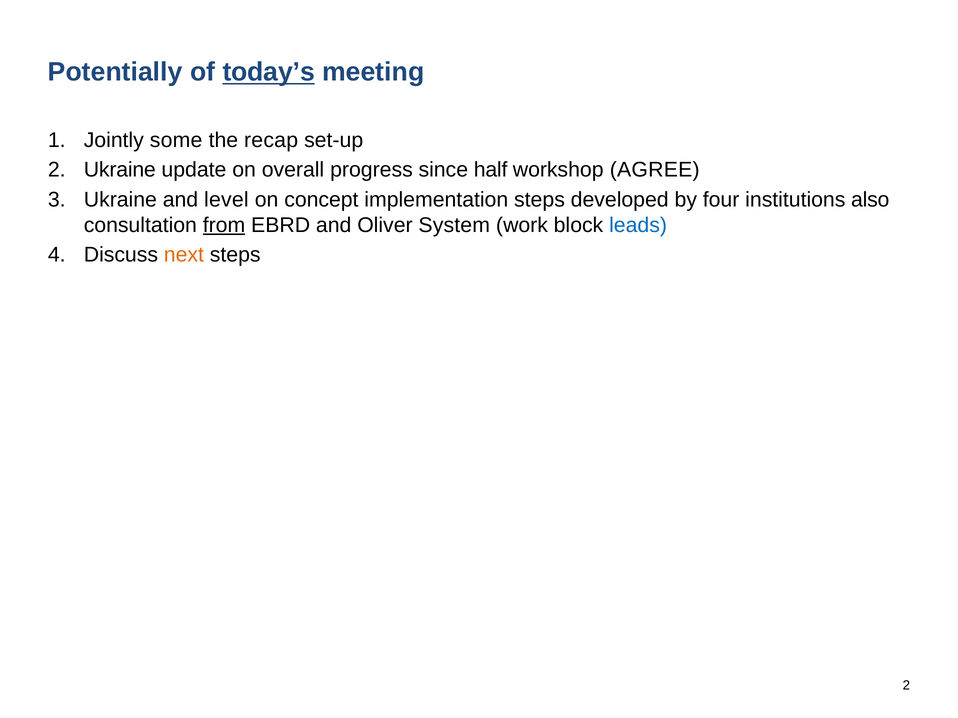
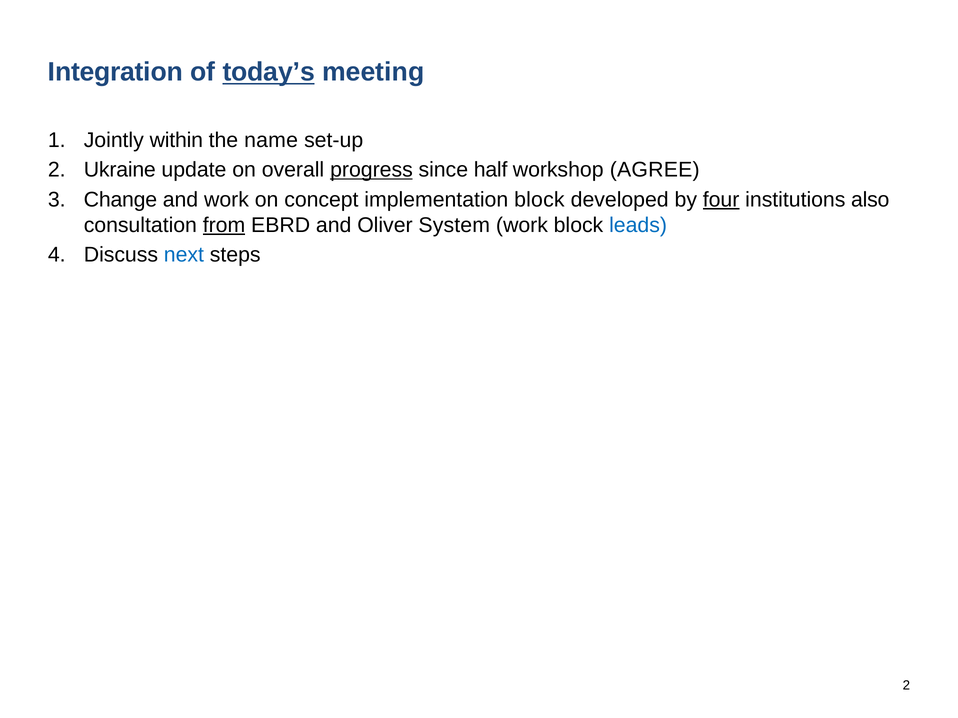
Potentially: Potentially -> Integration
some: some -> within
recap: recap -> name
progress underline: none -> present
Ukraine at (120, 200): Ukraine -> Change
and level: level -> work
implementation steps: steps -> block
four underline: none -> present
next colour: orange -> blue
